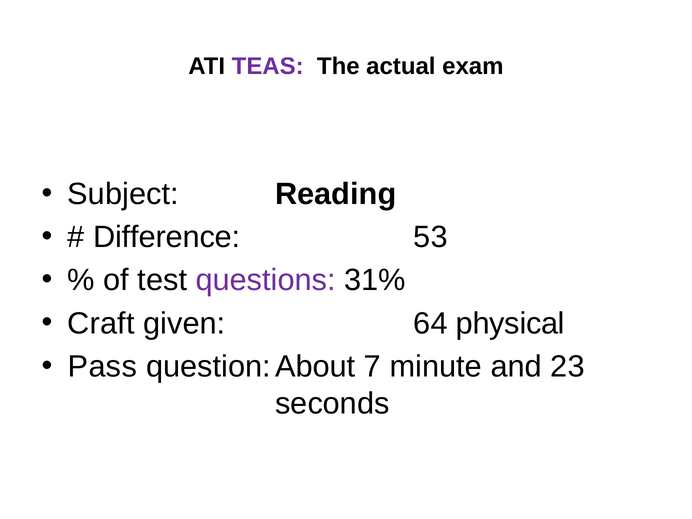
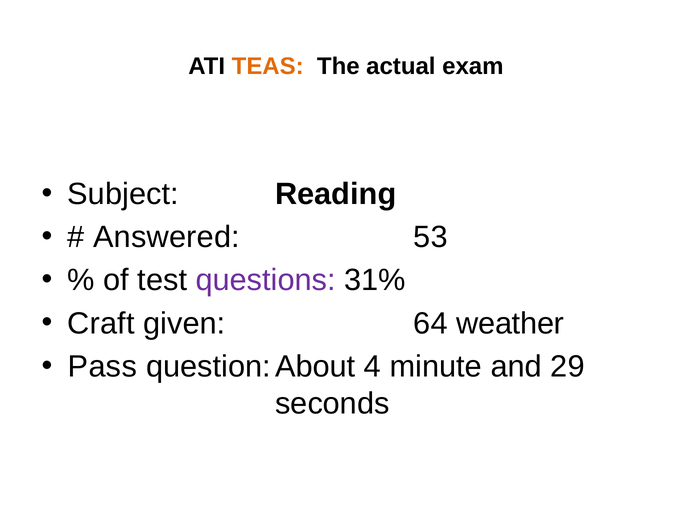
TEAS colour: purple -> orange
Difference: Difference -> Answered
physical: physical -> weather
7: 7 -> 4
23: 23 -> 29
